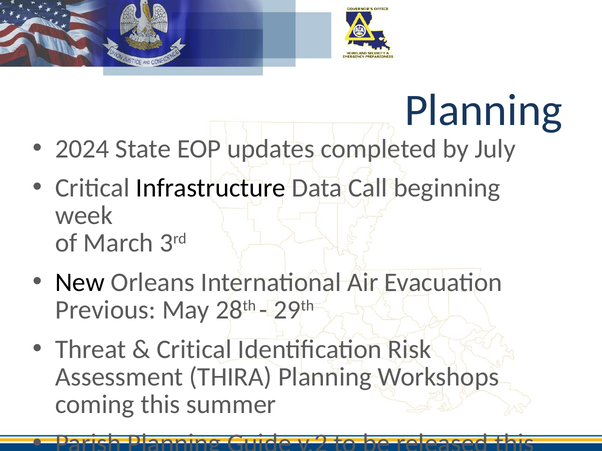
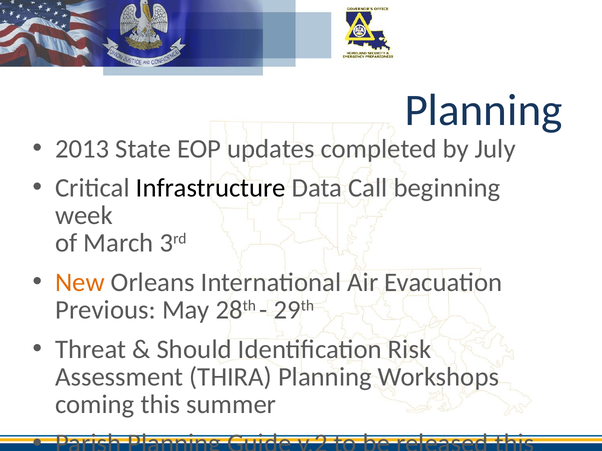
2024: 2024 -> 2013
New colour: black -> orange
Critical at (194, 350): Critical -> Should
